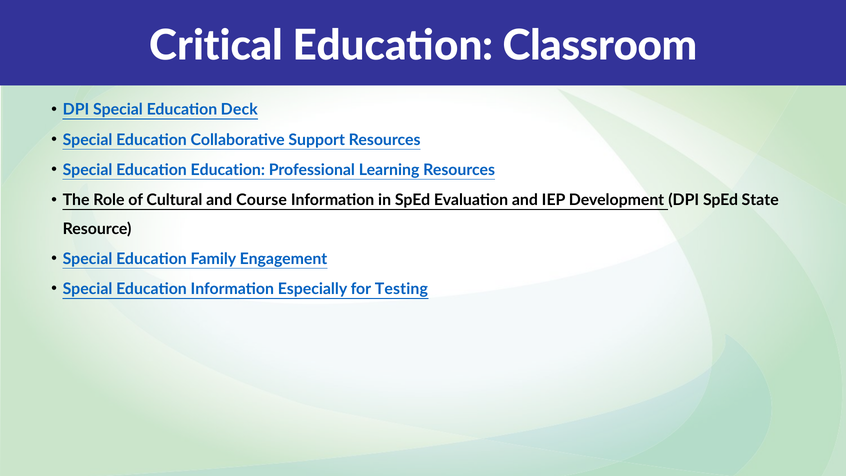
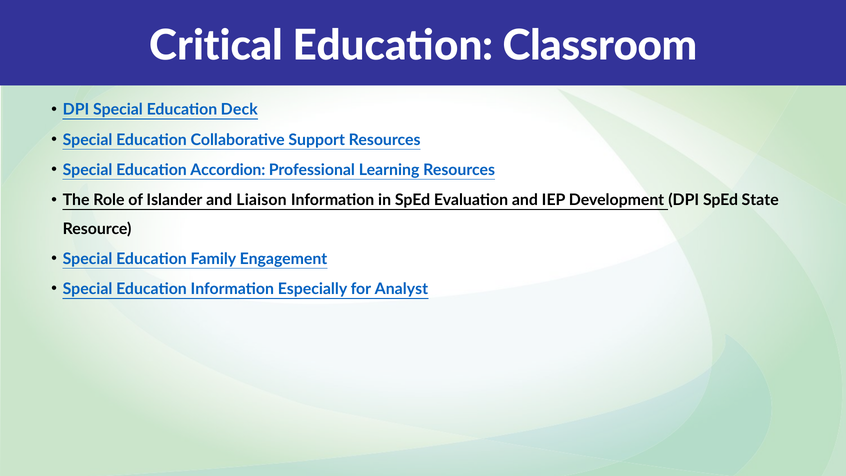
Education Education: Education -> Accordion
Cultural: Cultural -> Islander
Course: Course -> Liaison
Testing: Testing -> Analyst
